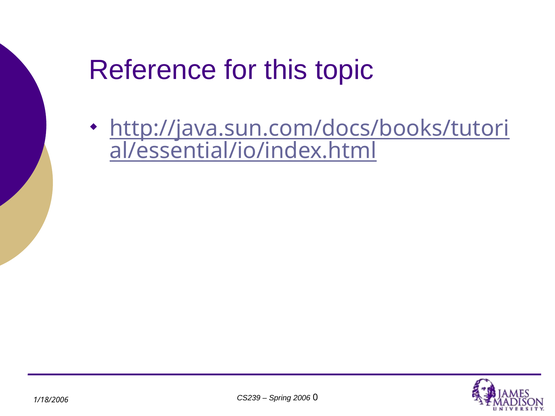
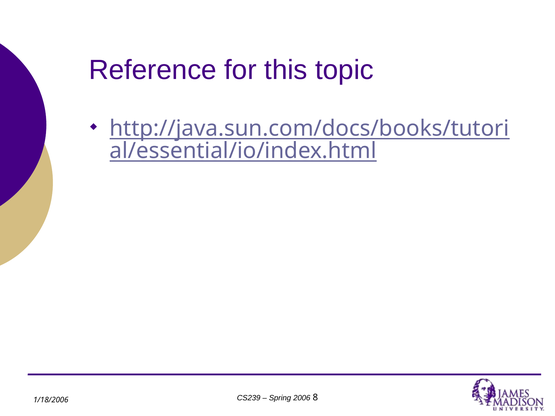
0: 0 -> 8
